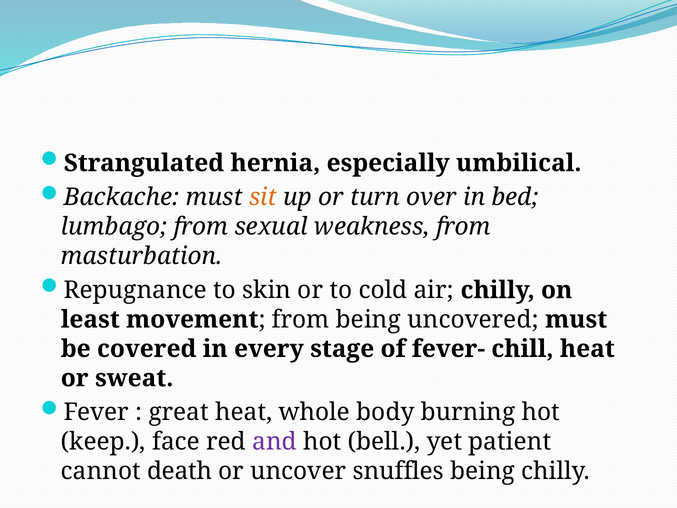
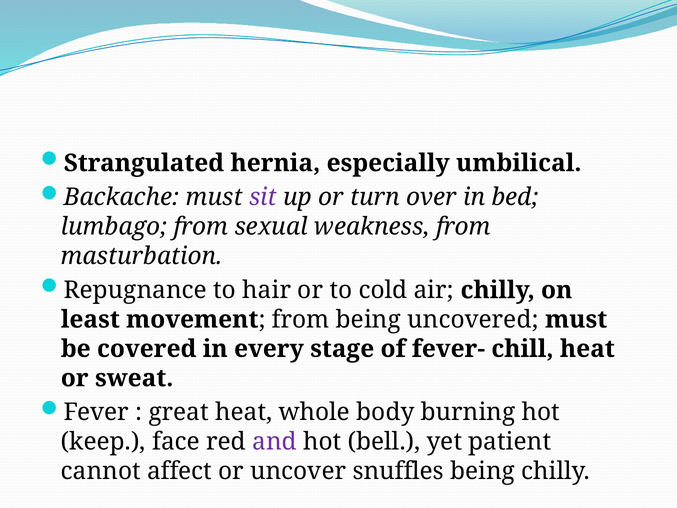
sit colour: orange -> purple
skin: skin -> hair
death: death -> affect
